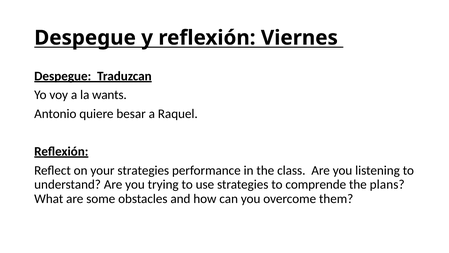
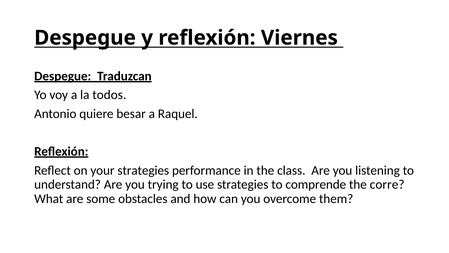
wants: wants -> todos
plans: plans -> corre
